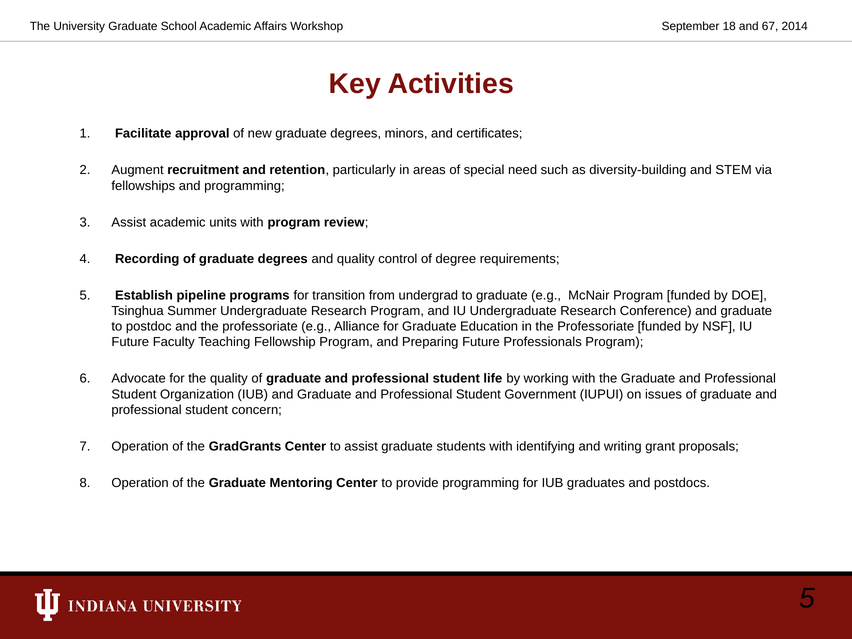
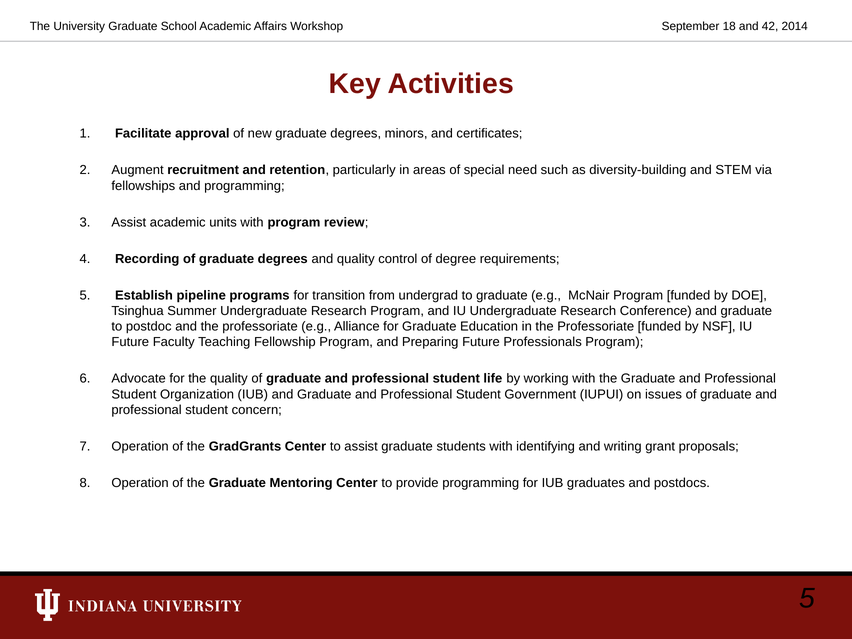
67: 67 -> 42
